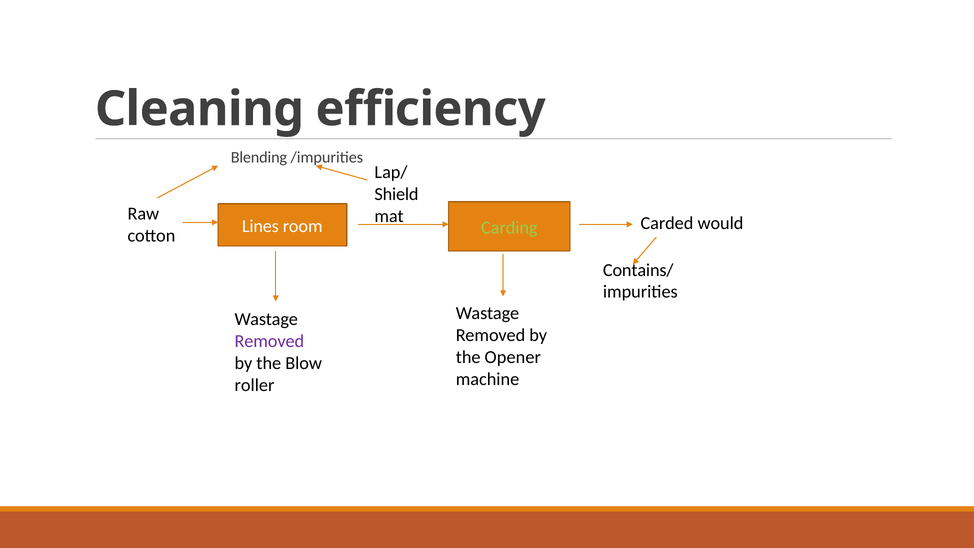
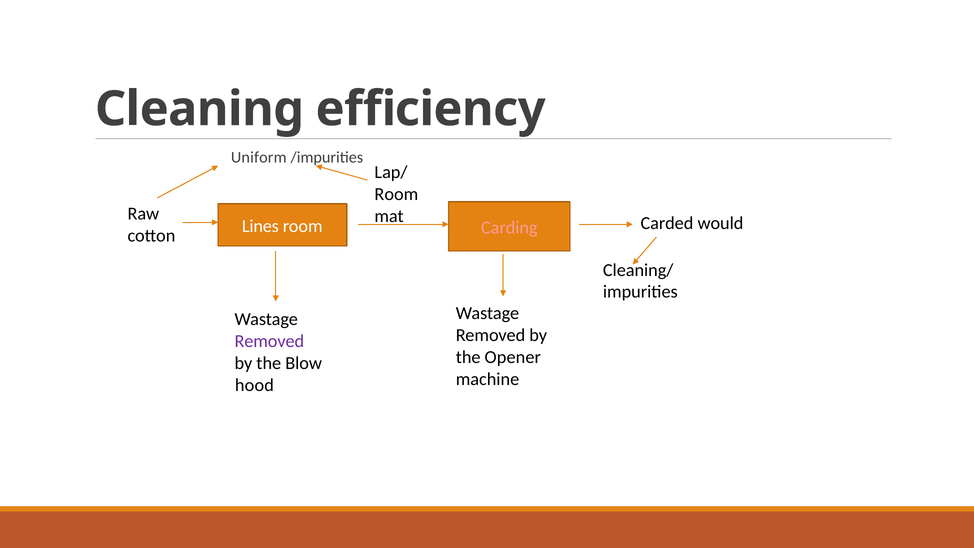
Blending: Blending -> Uniform
Shield at (397, 194): Shield -> Room
Carding colour: light green -> pink
Contains/: Contains/ -> Cleaning/
roller: roller -> hood
